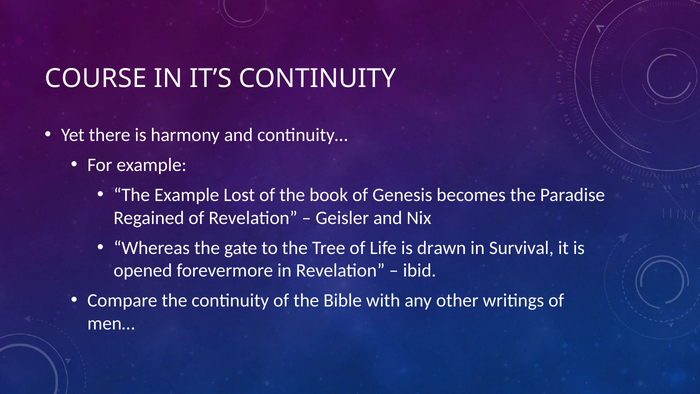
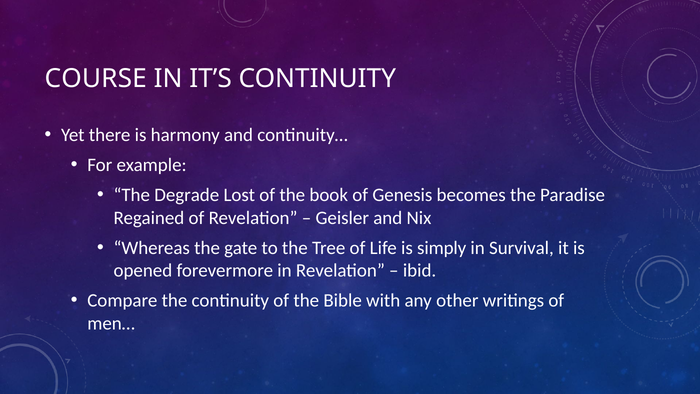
The Example: Example -> Degrade
drawn: drawn -> simply
